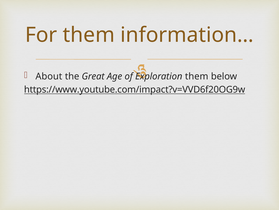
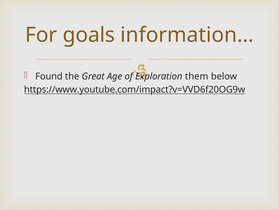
For them: them -> goals
About: About -> Found
